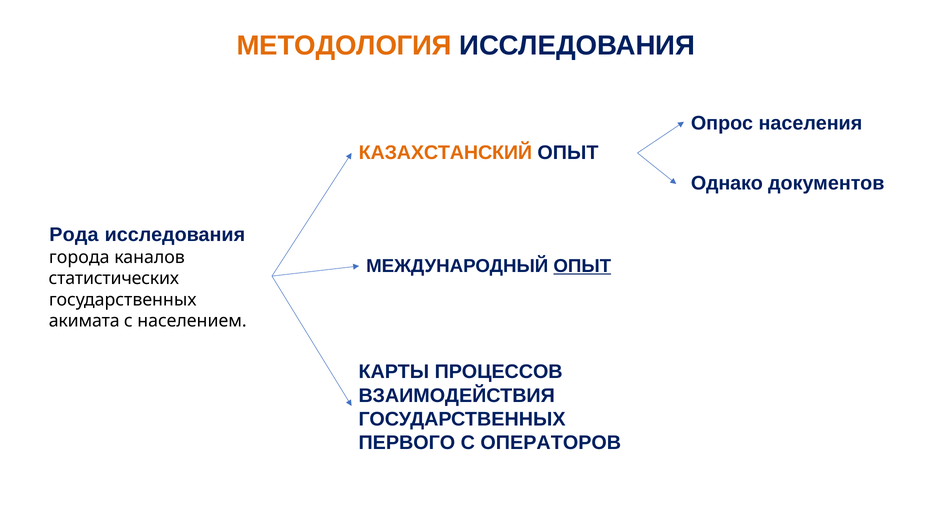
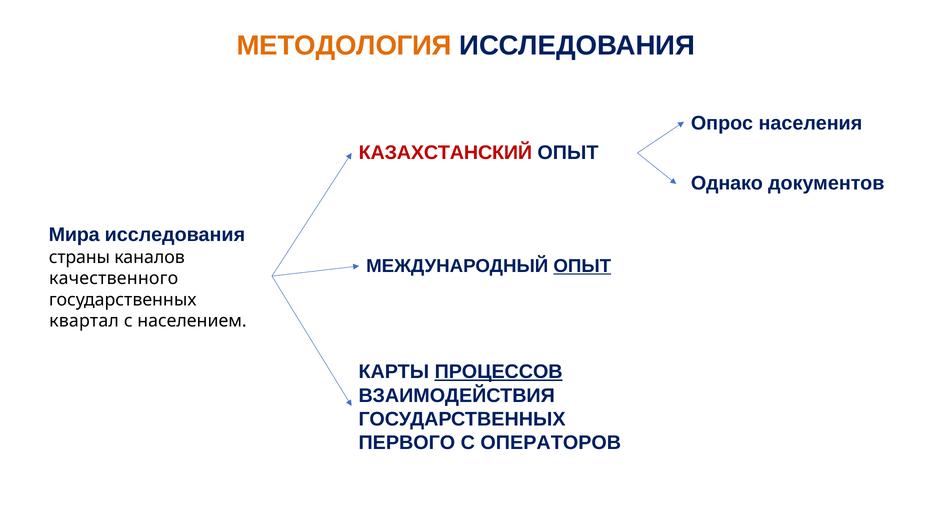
КАЗАХСТАНСКИЙ colour: orange -> red
Рода: Рода -> Мира
города: города -> страны
статистических: статистических -> качественного
акимата: акимата -> квартал
ПРОЦЕССОВ underline: none -> present
